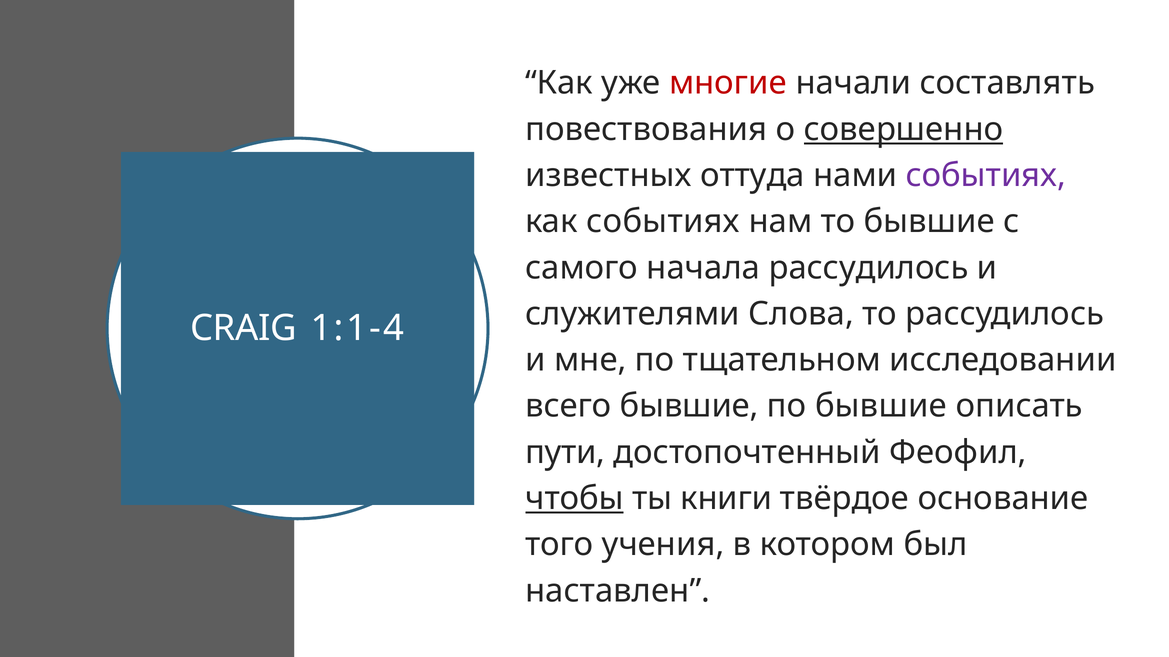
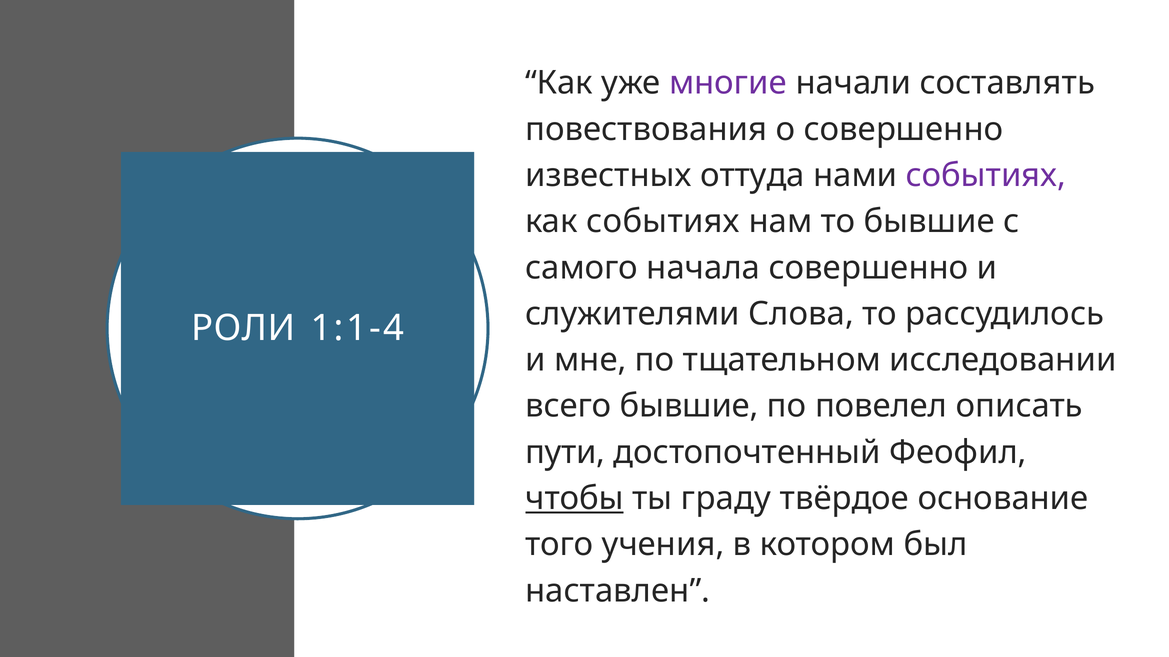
многие colour: red -> purple
совершенно at (904, 129) underline: present -> none
начала рассудилось: рассудилось -> совершенно
CRAIG: CRAIG -> РОЛИ
по бывшие: бывшие -> повелел
книги: книги -> граду
